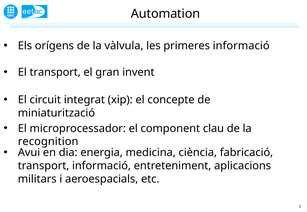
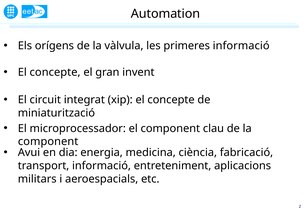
transport at (55, 72): transport -> concepte
recognition at (48, 142): recognition -> component
